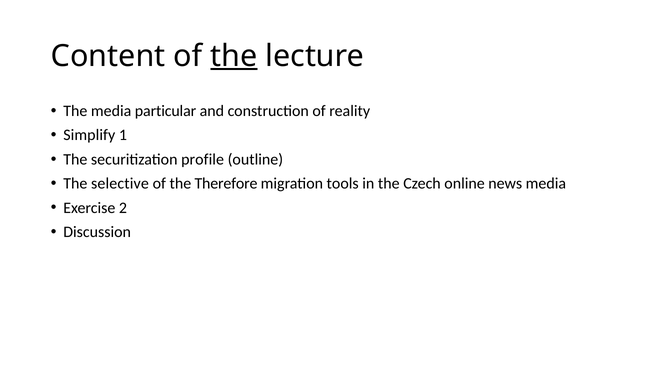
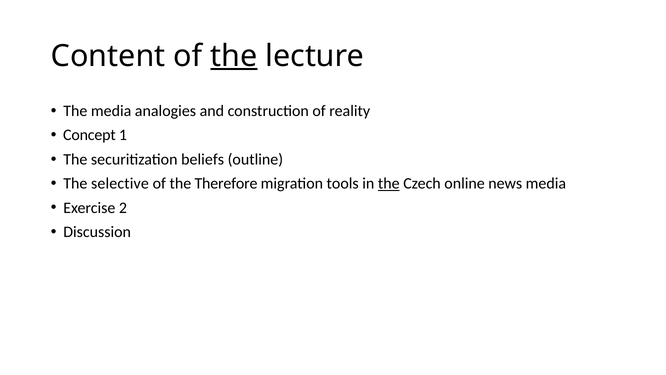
particular: particular -> analogies
Simplify: Simplify -> Concept
profile: profile -> beliefs
the at (389, 183) underline: none -> present
